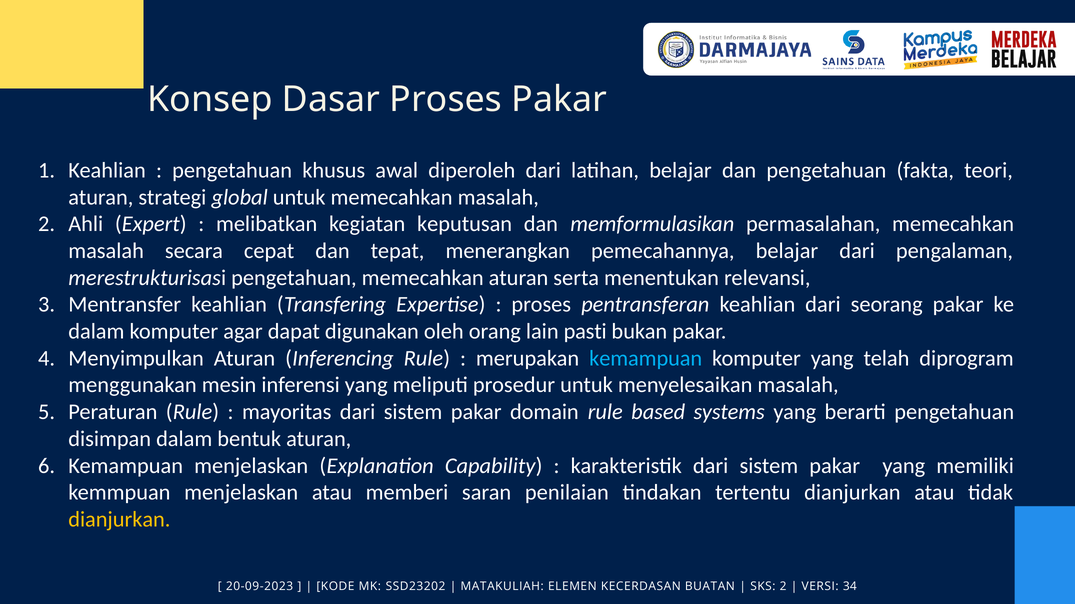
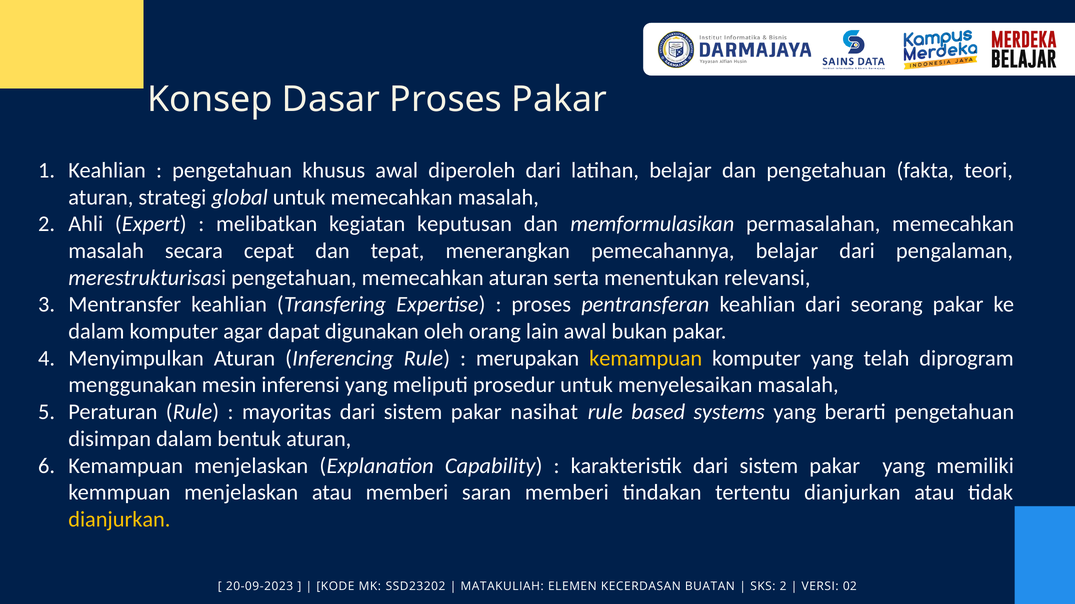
lain pasti: pasti -> awal
kemampuan at (646, 359) colour: light blue -> yellow
domain: domain -> nasihat
saran penilaian: penilaian -> memberi
34: 34 -> 02
